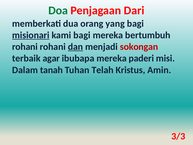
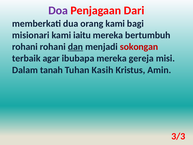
Doa colour: green -> purple
orang yang: yang -> kami
misionari underline: present -> none
kami bagi: bagi -> iaitu
paderi: paderi -> gereja
Telah: Telah -> Kasih
